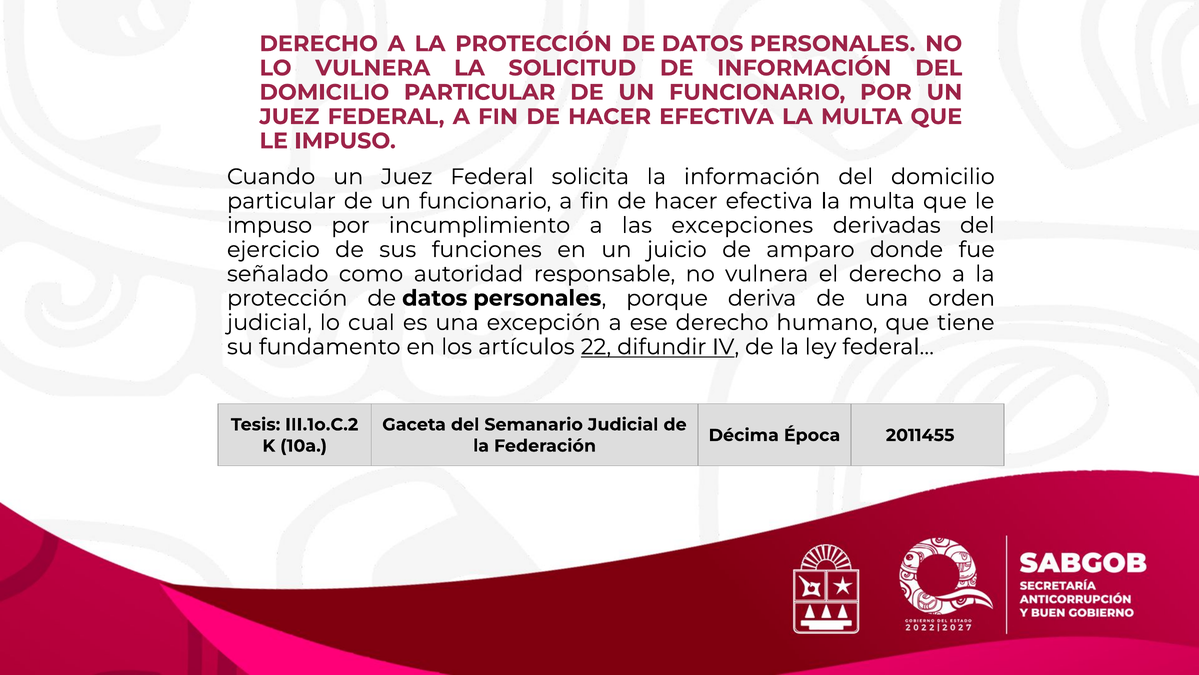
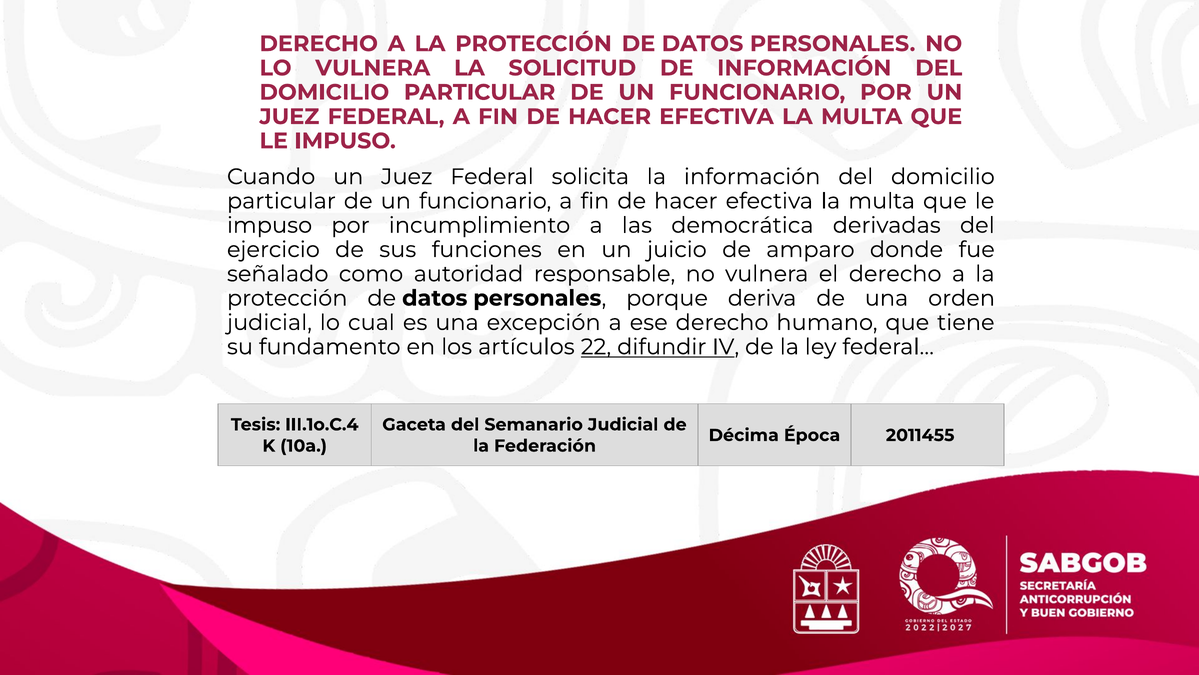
excepciones: excepciones -> democrática
III.1o.C.2: III.1o.C.2 -> III.1o.C.4
